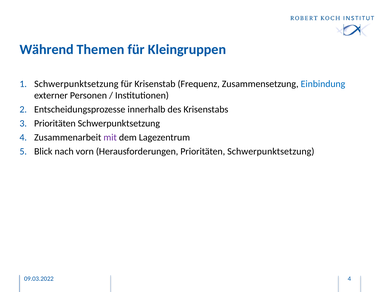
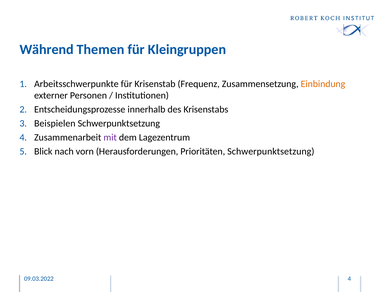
Schwerpunktsetzung at (76, 84): Schwerpunktsetzung -> Arbeitsschwerpunkte
Einbindung colour: blue -> orange
Prioritäten at (55, 124): Prioritäten -> Beispielen
